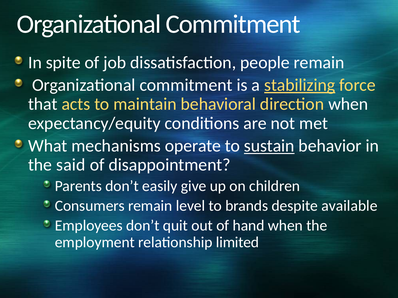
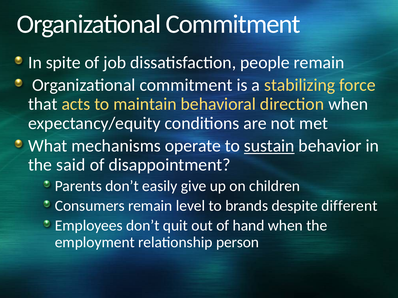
stabilizing underline: present -> none
available: available -> different
limited: limited -> person
